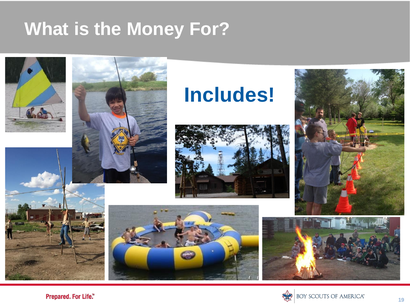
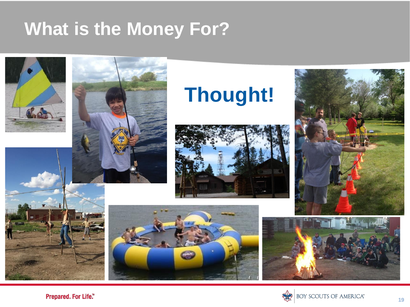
Includes: Includes -> Thought
